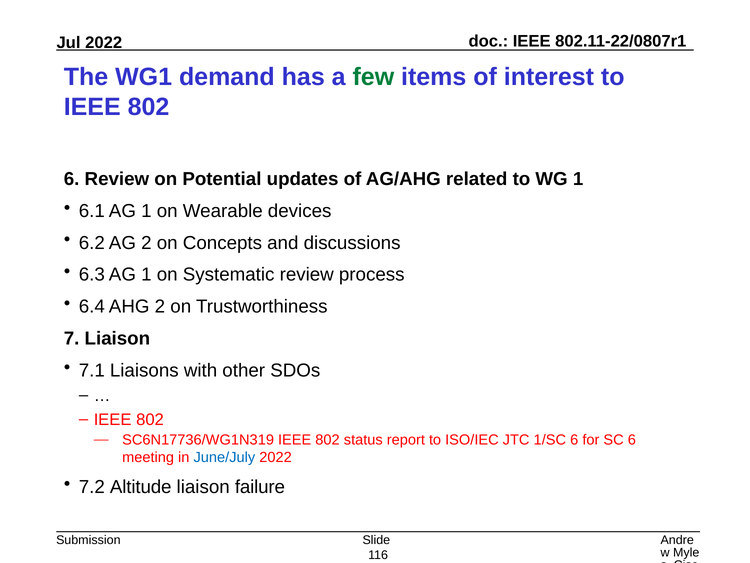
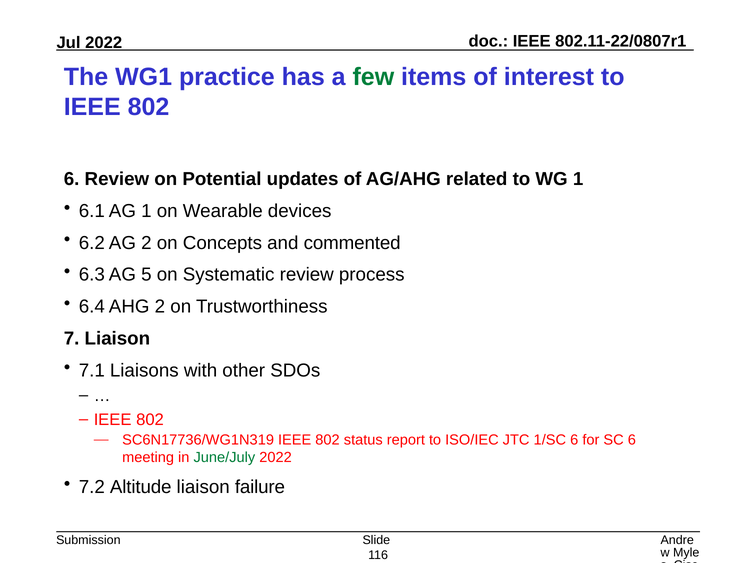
demand: demand -> practice
discussions: discussions -> commented
6.3 AG 1: 1 -> 5
June/July colour: blue -> green
